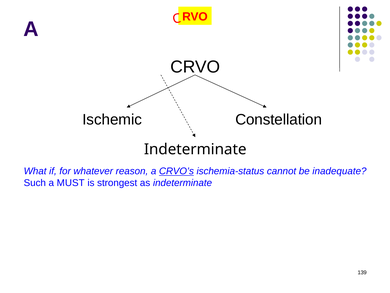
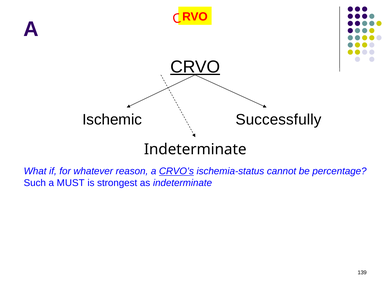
CRVO underline: none -> present
Constellation: Constellation -> Successfully
inadequate: inadequate -> percentage
